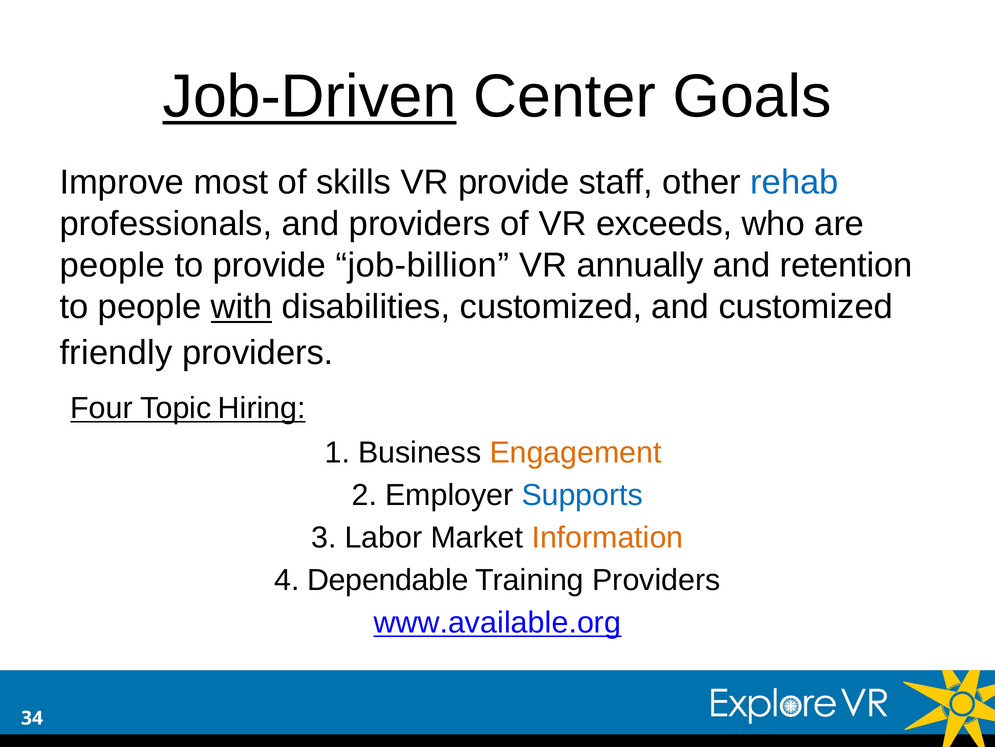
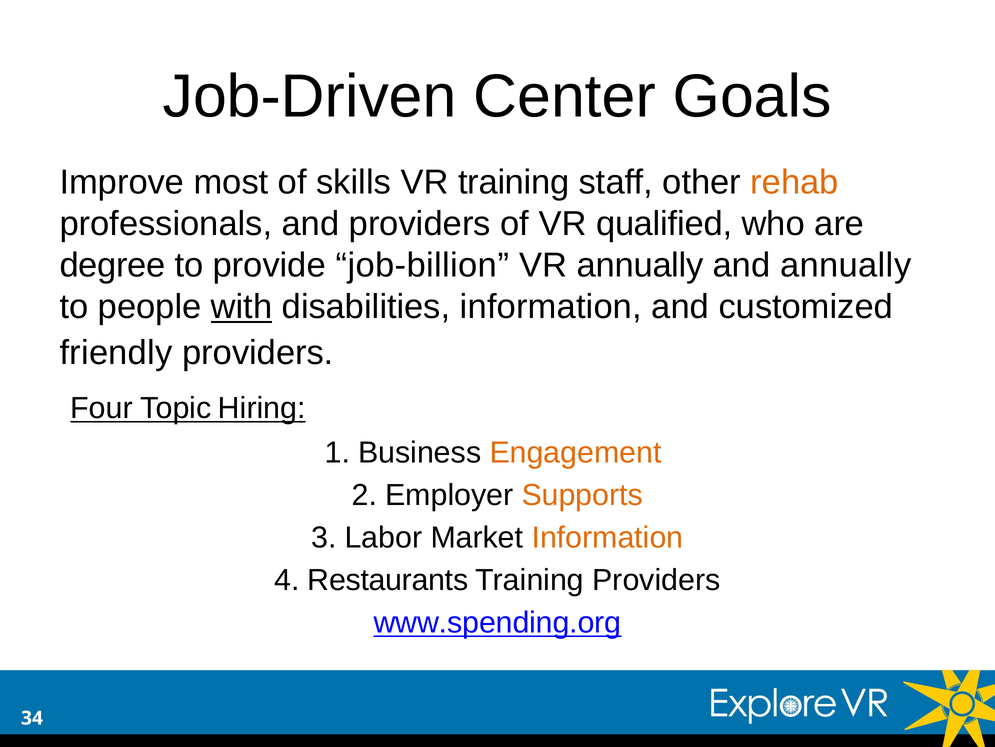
Job-Driven underline: present -> none
VR provide: provide -> training
rehab colour: blue -> orange
exceeds: exceeds -> qualified
people at (112, 265): people -> degree
and retention: retention -> annually
disabilities customized: customized -> information
Supports colour: blue -> orange
Dependable: Dependable -> Restaurants
www.available.org: www.available.org -> www.spending.org
